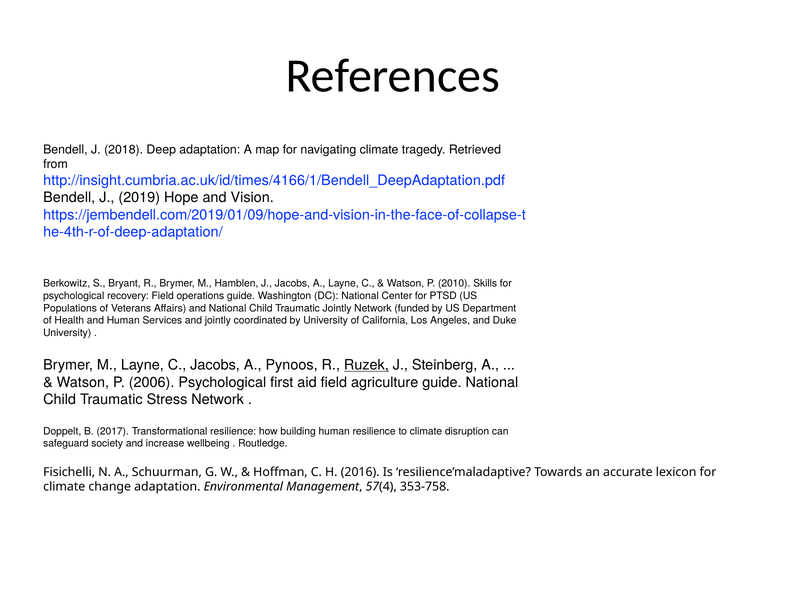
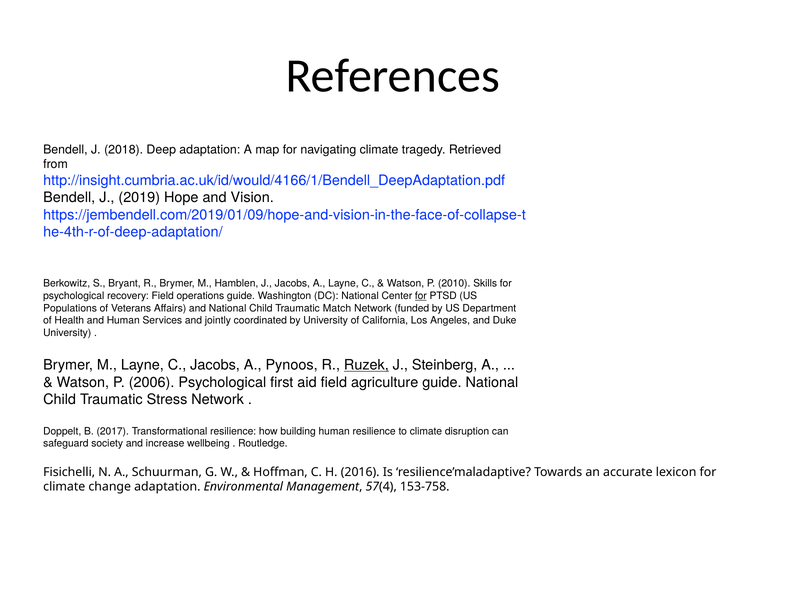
http://insight.cumbria.ac.uk/id/times/4166/1/Bendell_DeepAdaptation.pdf: http://insight.cumbria.ac.uk/id/times/4166/1/Bendell_DeepAdaptation.pdf -> http://insight.cumbria.ac.uk/id/would/4166/1/Bendell_DeepAdaptation.pdf
for at (421, 296) underline: none -> present
Traumatic Jointly: Jointly -> Match
353-758: 353-758 -> 153-758
